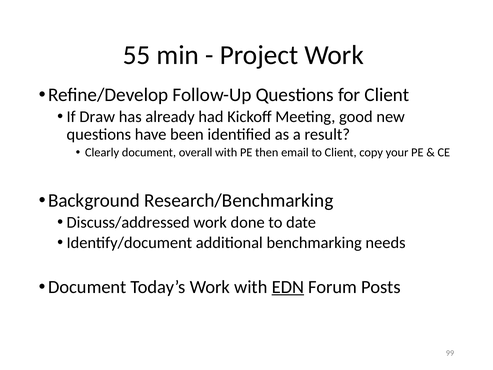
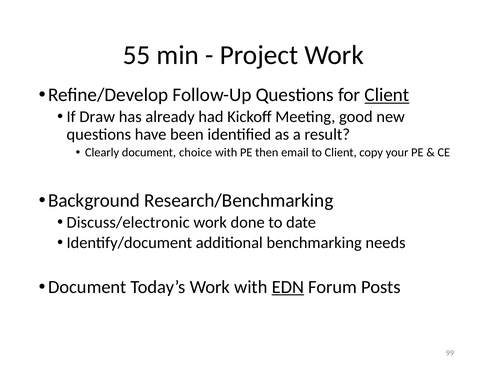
Client at (387, 95) underline: none -> present
overall: overall -> choice
Discuss/addressed: Discuss/addressed -> Discuss/electronic
